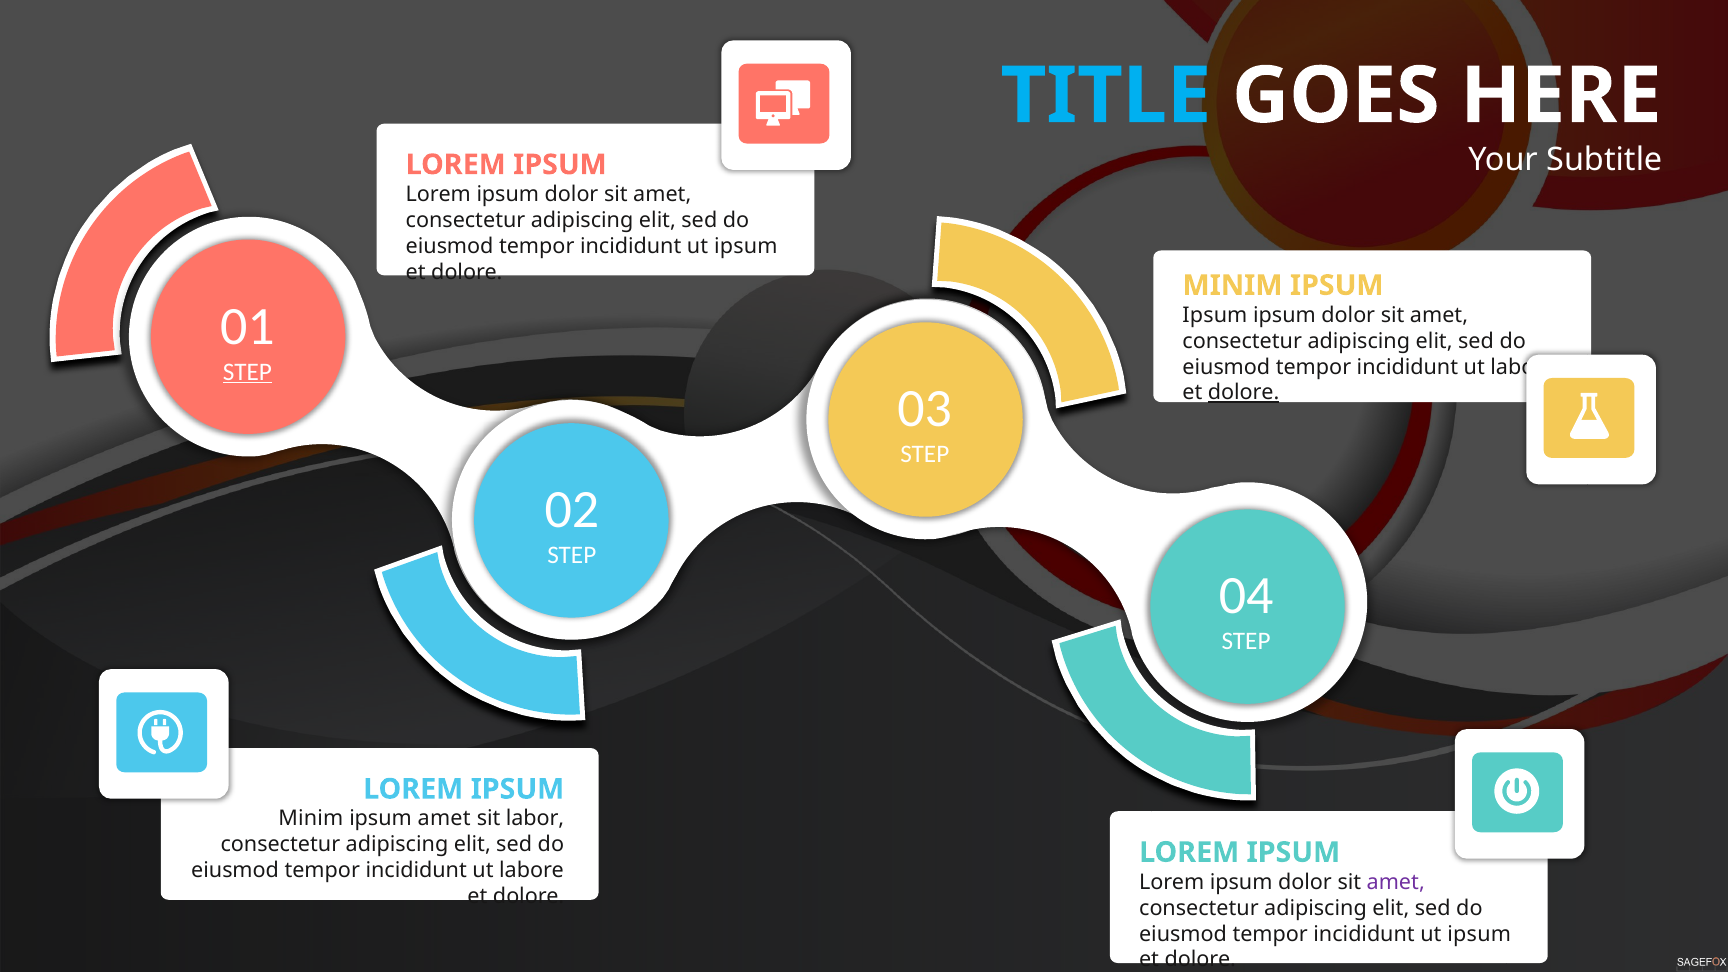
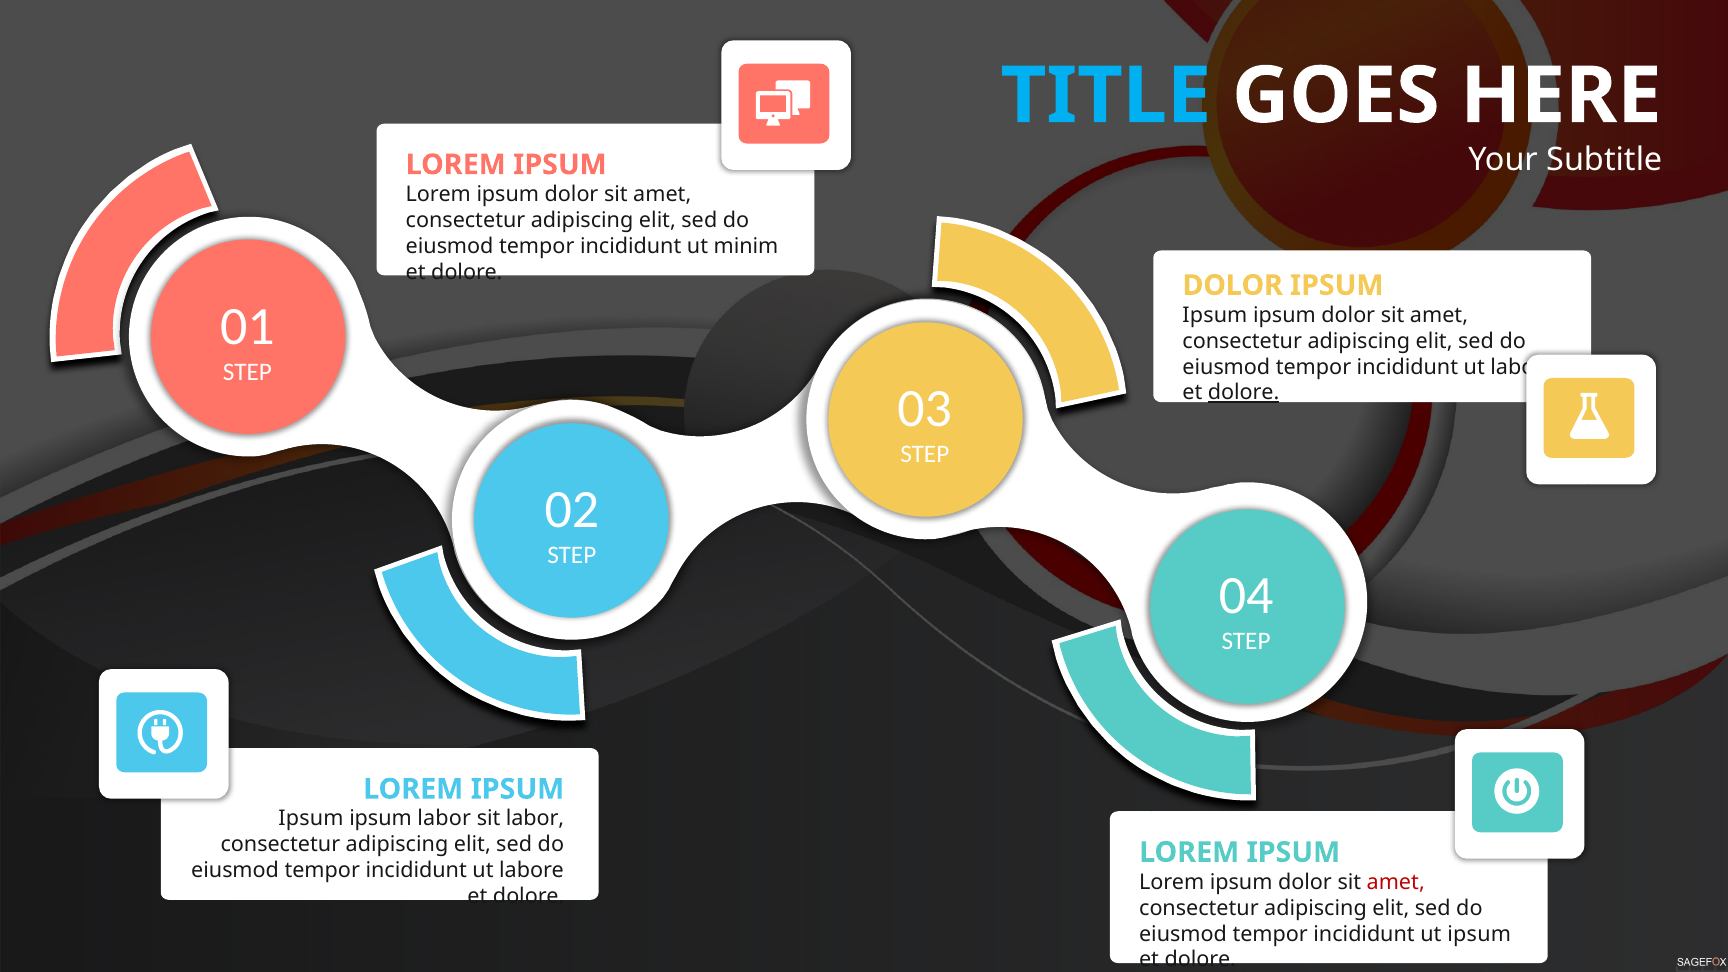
ipsum at (746, 246): ipsum -> minim
MINIM at (1232, 285): MINIM -> DOLOR
STEP at (247, 372) underline: present -> none
Minim at (311, 819): Minim -> Ipsum
ipsum amet: amet -> labor
amet at (1396, 882) colour: purple -> red
